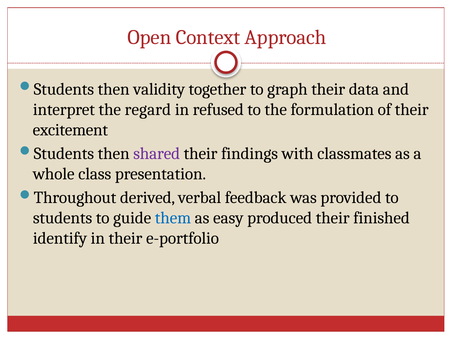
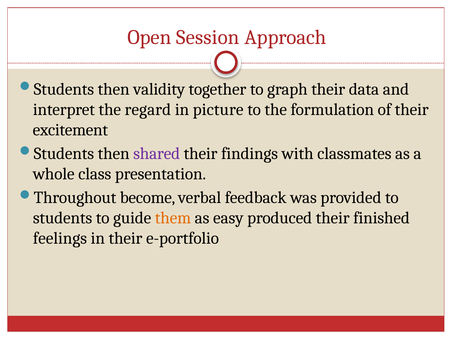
Context: Context -> Session
refused: refused -> picture
derived: derived -> become
them colour: blue -> orange
identify: identify -> feelings
